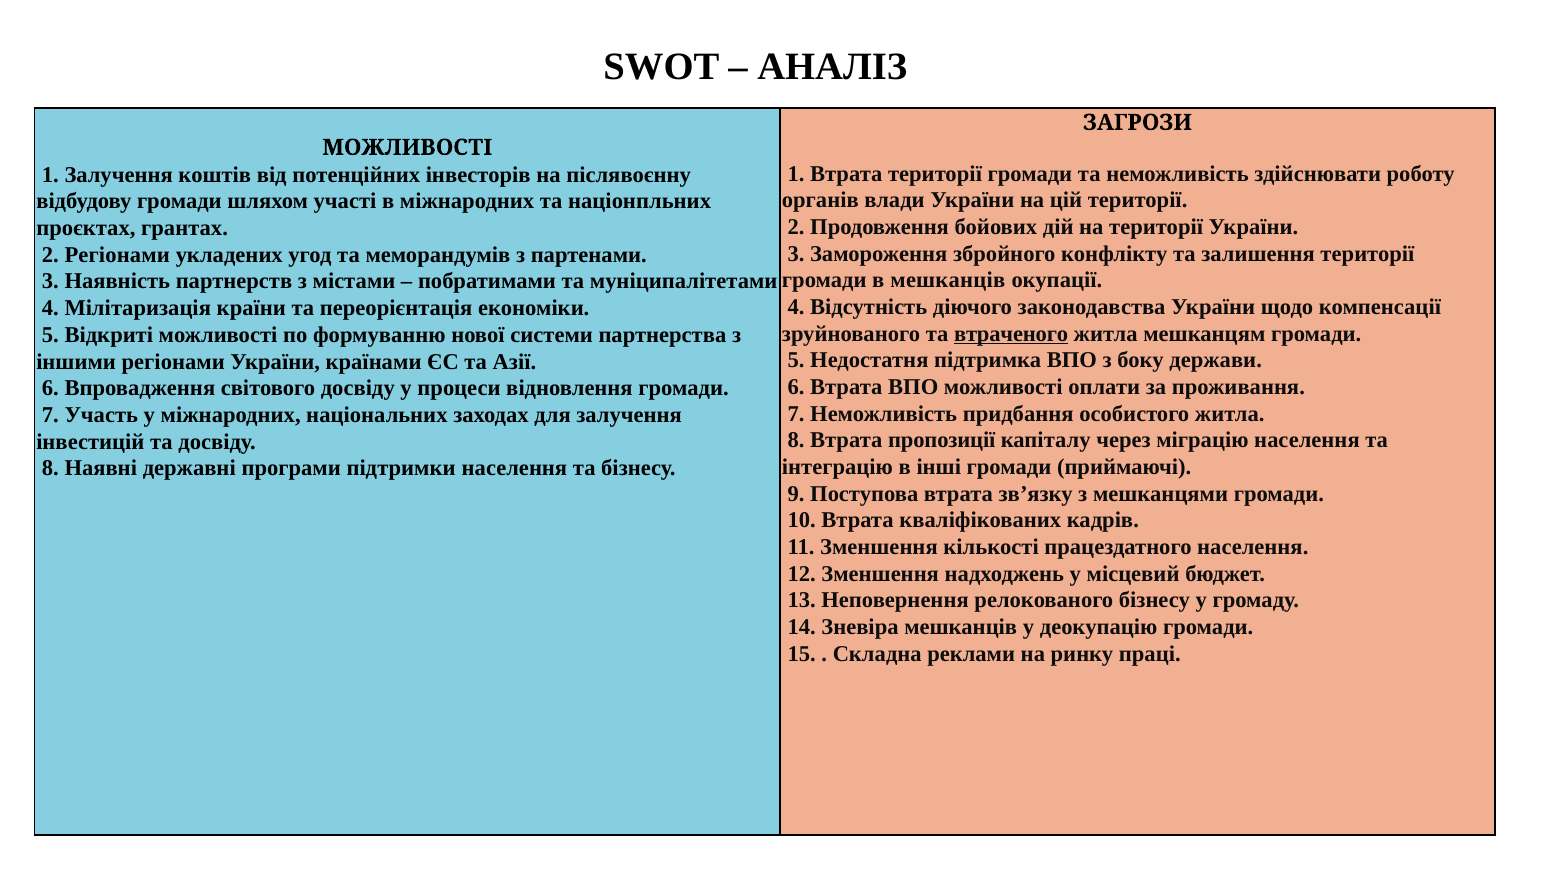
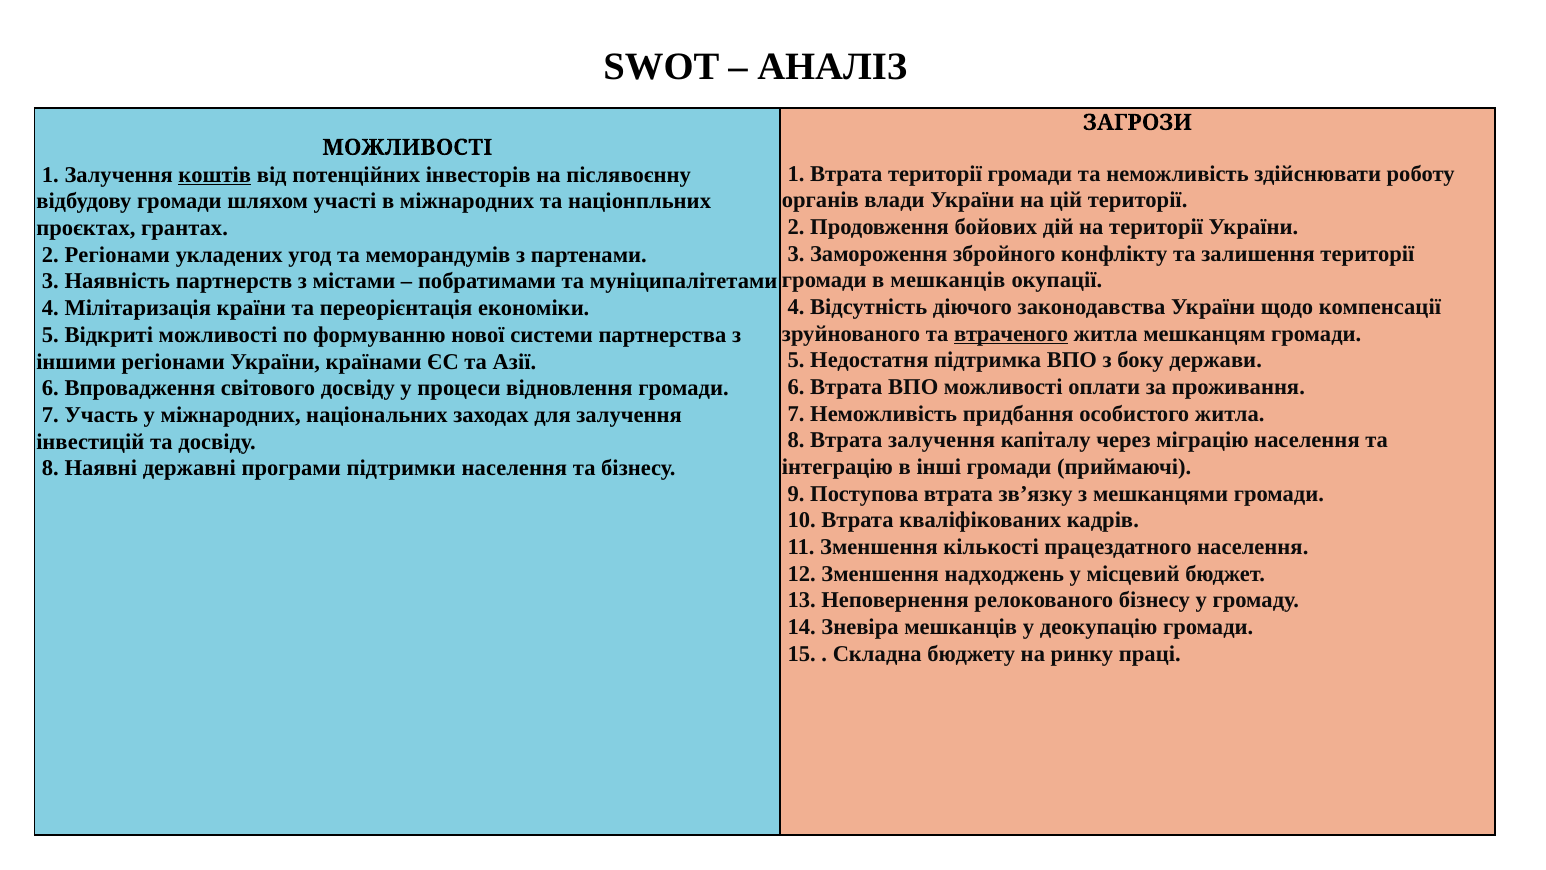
коштів underline: none -> present
Втрата пропозиції: пропозиції -> залучення
реклами: реклами -> бюджету
